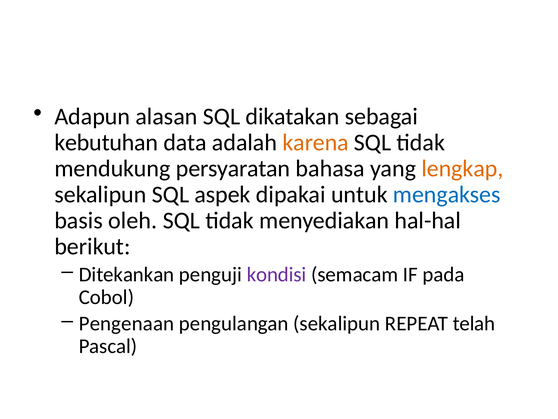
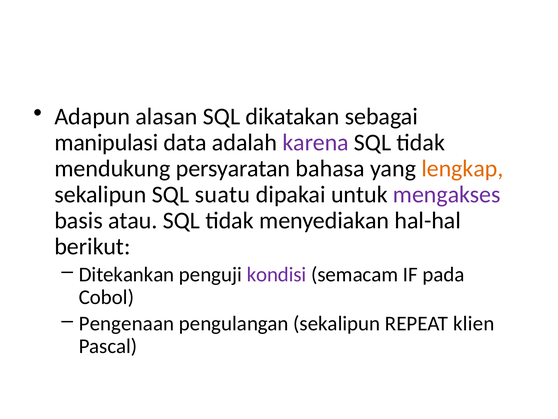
kebutuhan: kebutuhan -> manipulasi
karena colour: orange -> purple
aspek: aspek -> suatu
mengakses colour: blue -> purple
oleh: oleh -> atau
telah: telah -> klien
